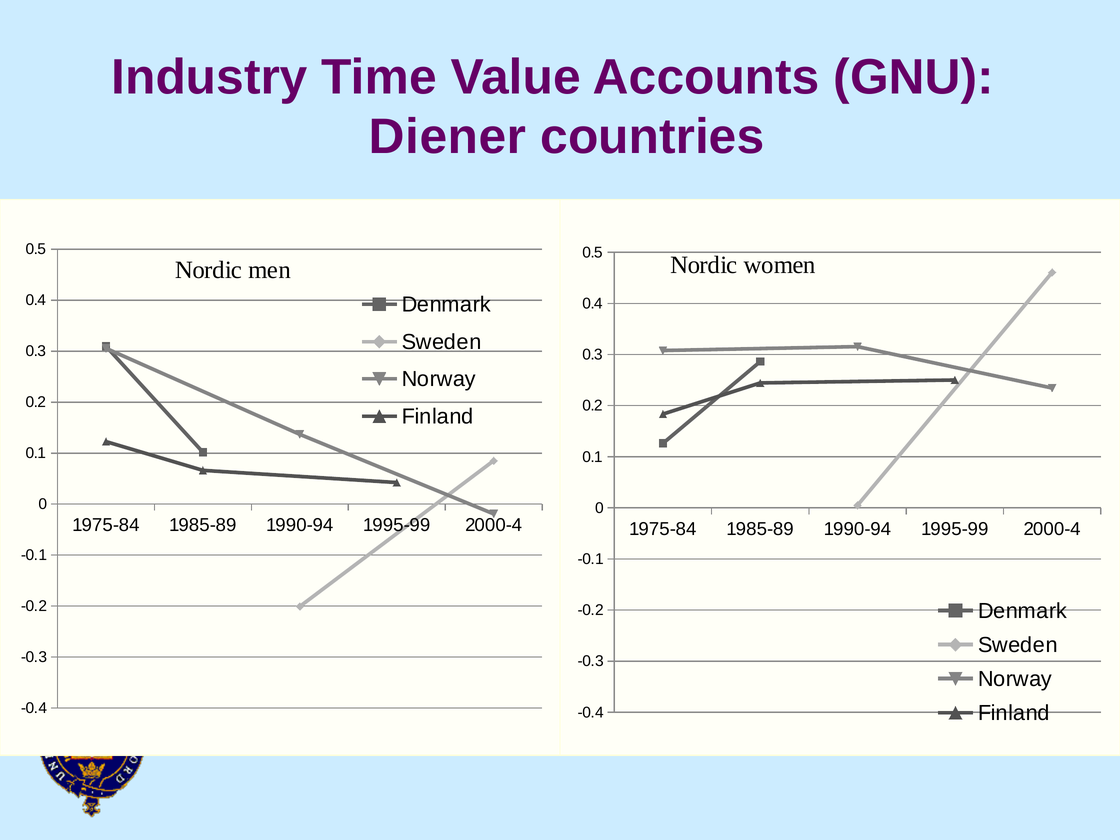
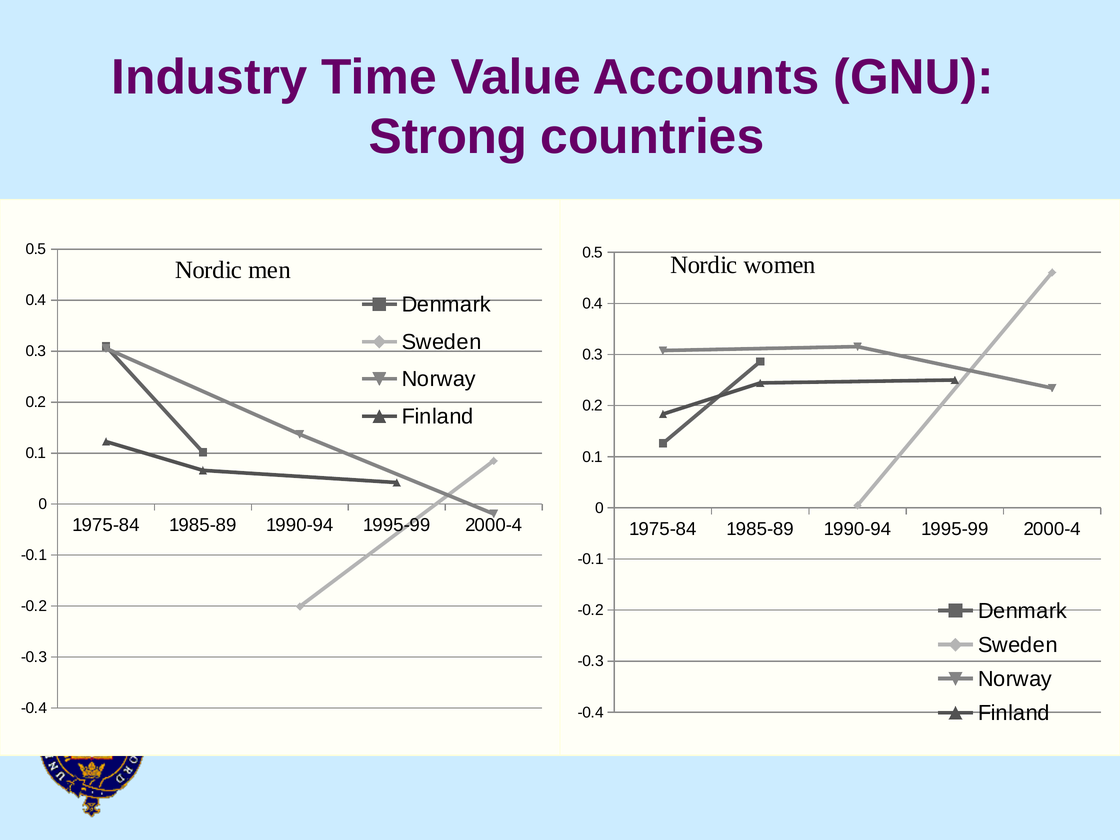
Diener: Diener -> Strong
